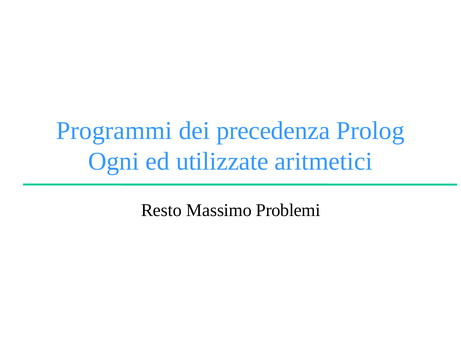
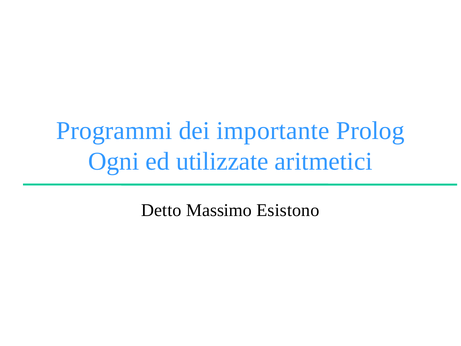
precedenza: precedenza -> importante
Resto: Resto -> Detto
Problemi: Problemi -> Esistono
